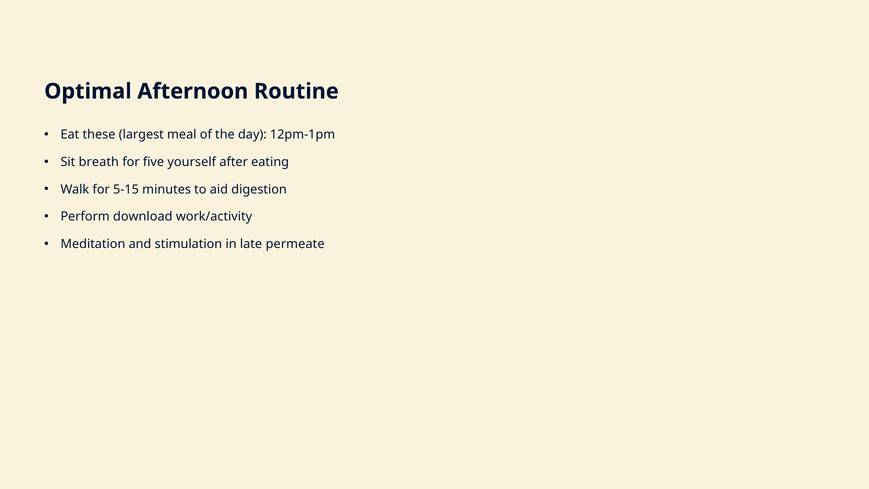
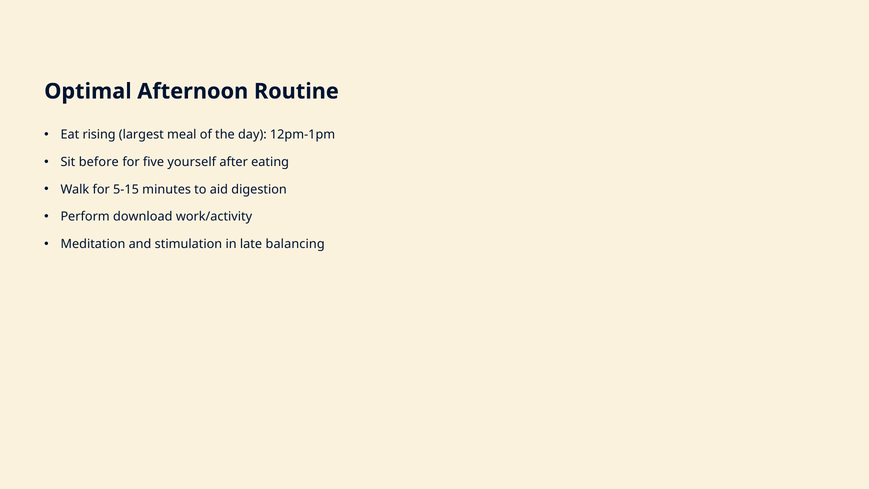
these: these -> rising
breath: breath -> before
permeate: permeate -> balancing
